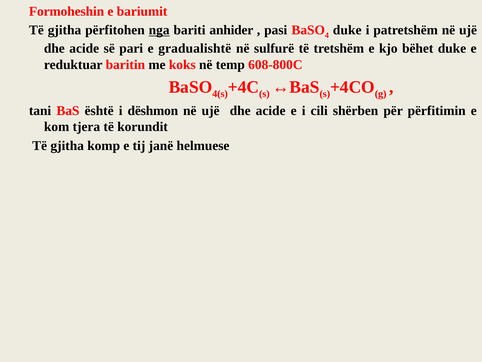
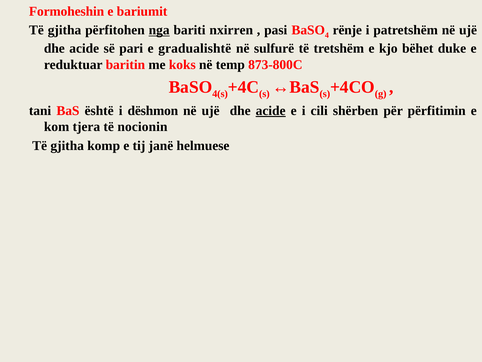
anhider: anhider -> nxirren
duke at (347, 30): duke -> rënje
608-800C: 608-800C -> 873-800C
acide at (271, 111) underline: none -> present
korundit: korundit -> nocionin
